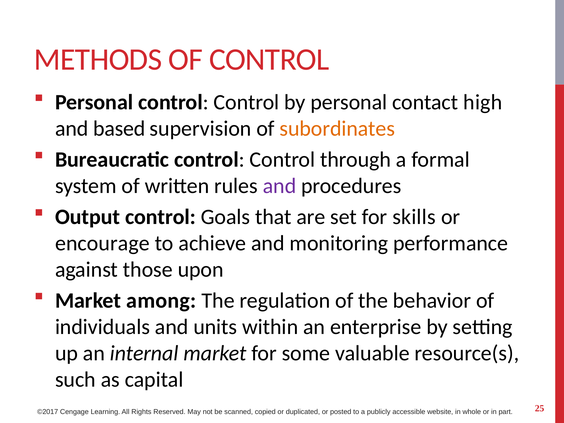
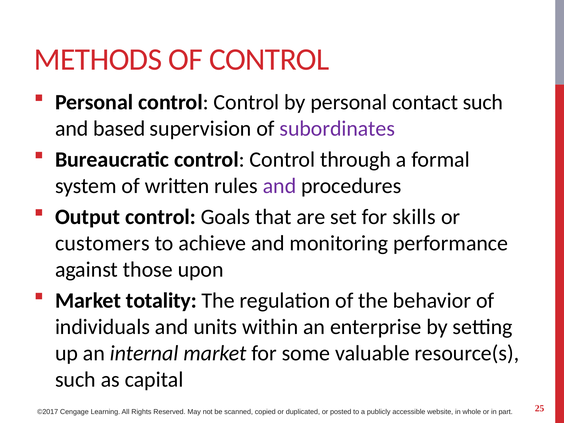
contact high: high -> such
subordinates colour: orange -> purple
encourage: encourage -> customers
among: among -> totality
